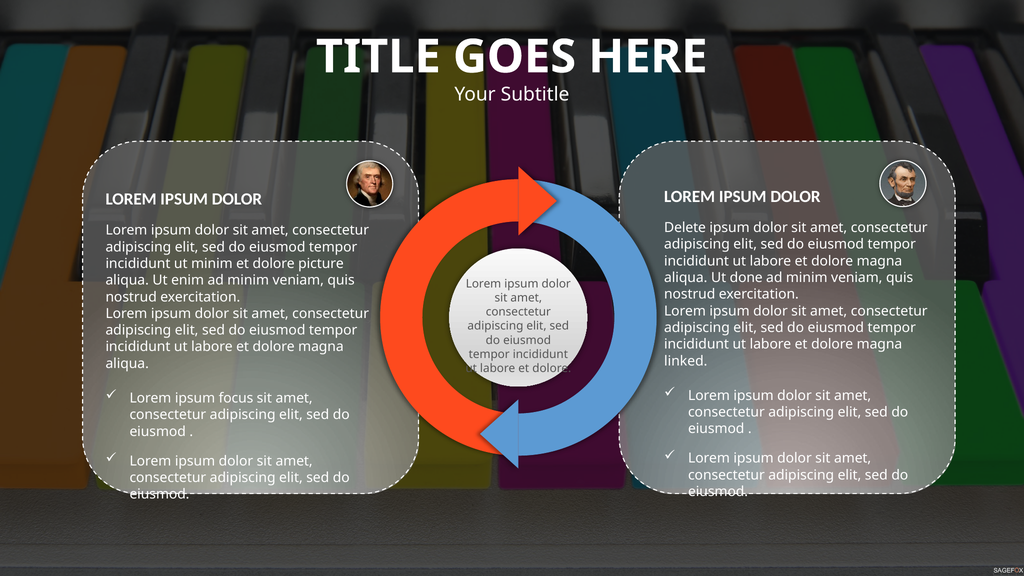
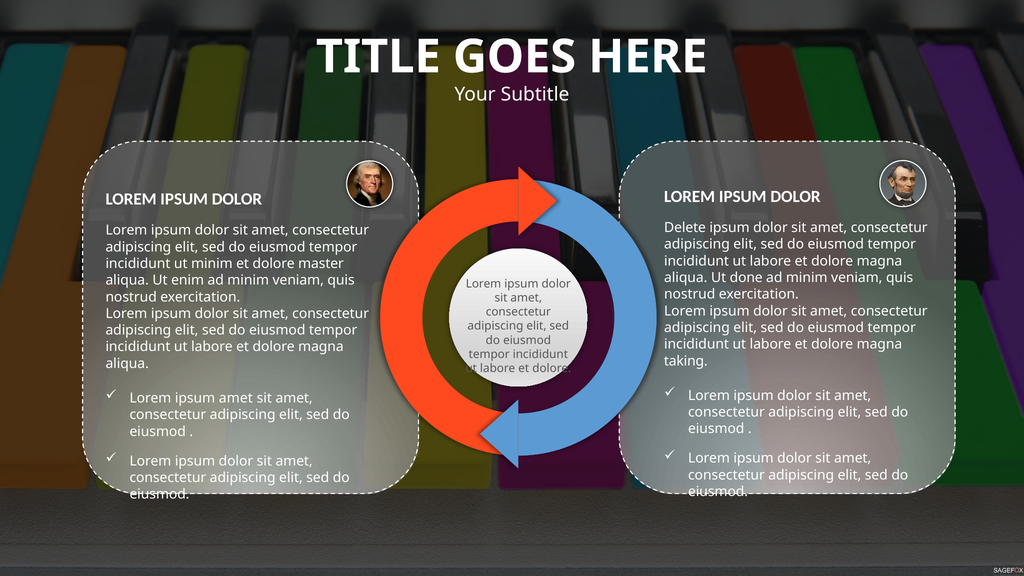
picture: picture -> master
linked: linked -> taking
ipsum focus: focus -> amet
